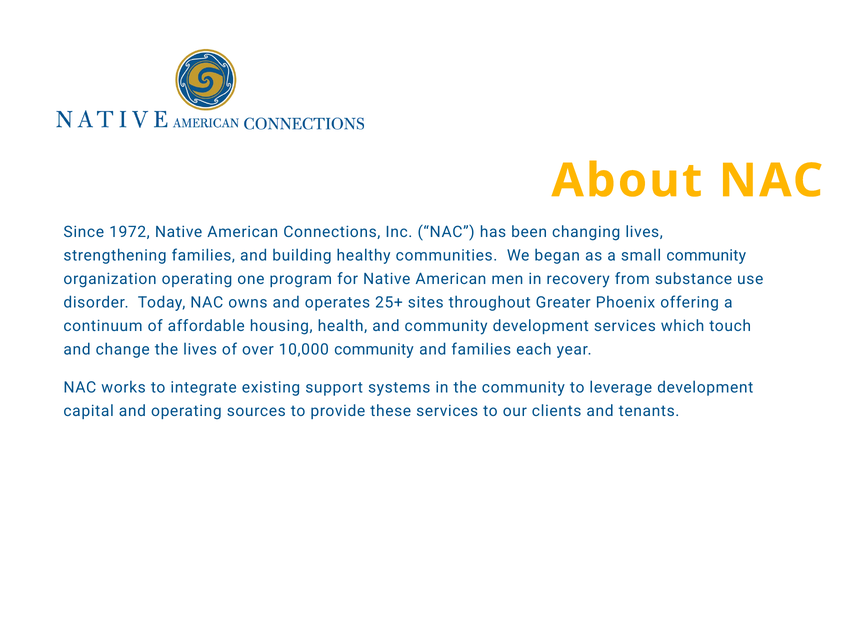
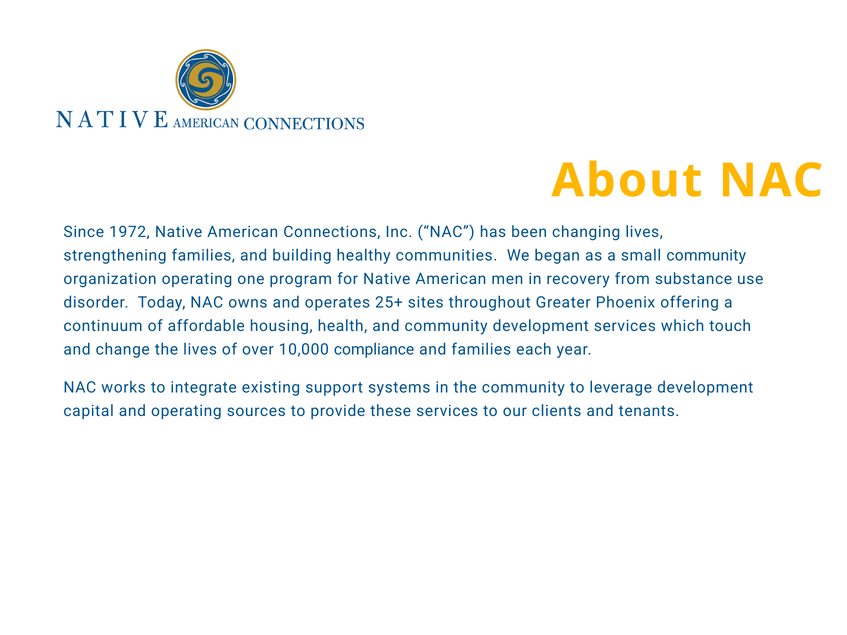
10,000 community: community -> compliance
